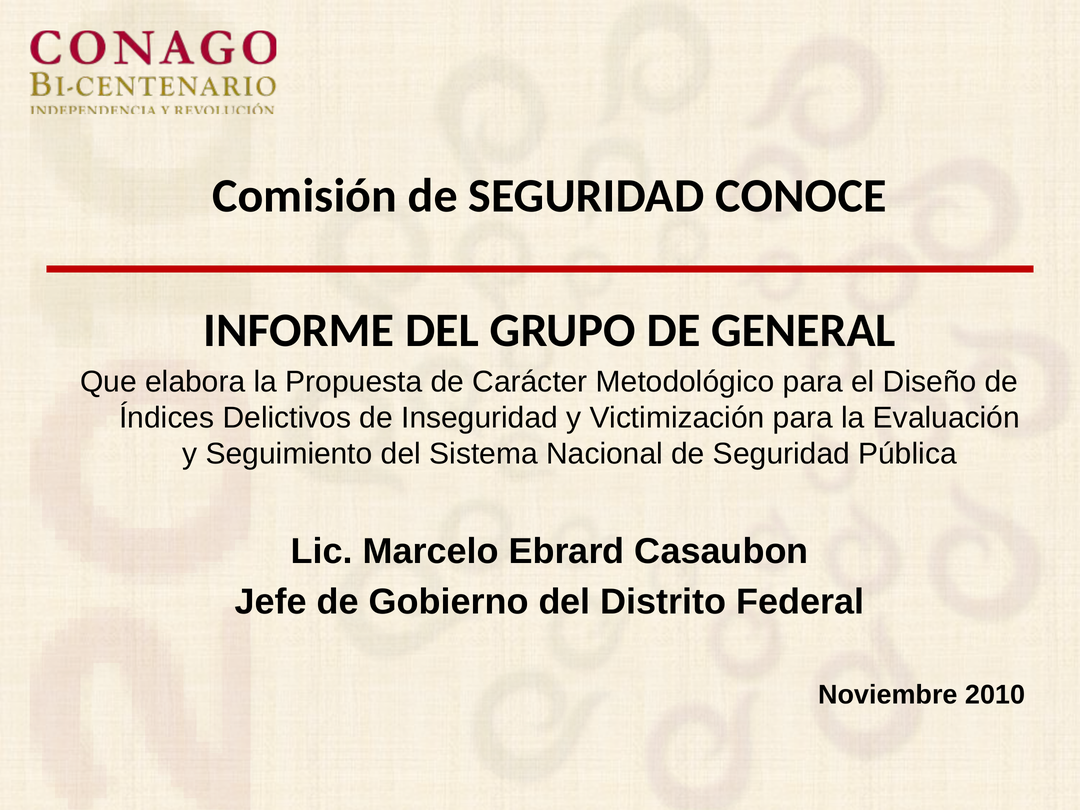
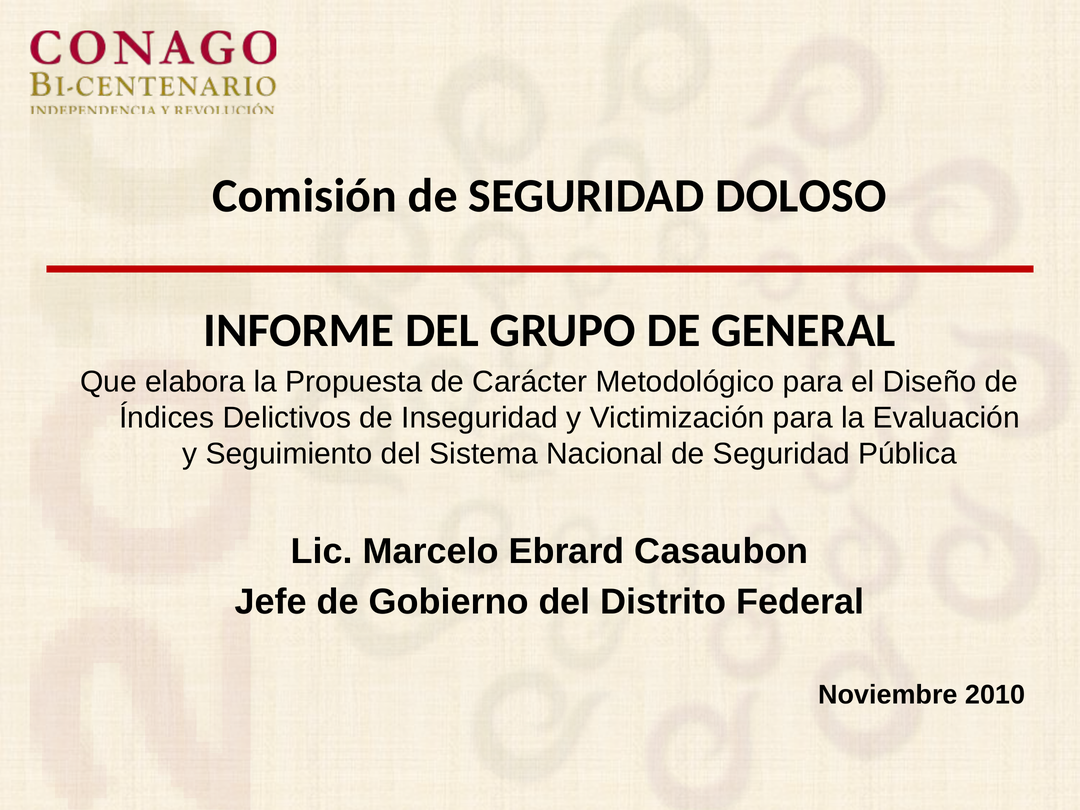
CONOCE: CONOCE -> DOLOSO
